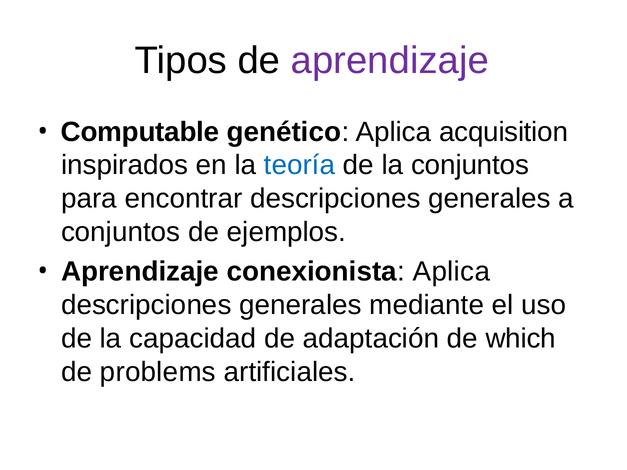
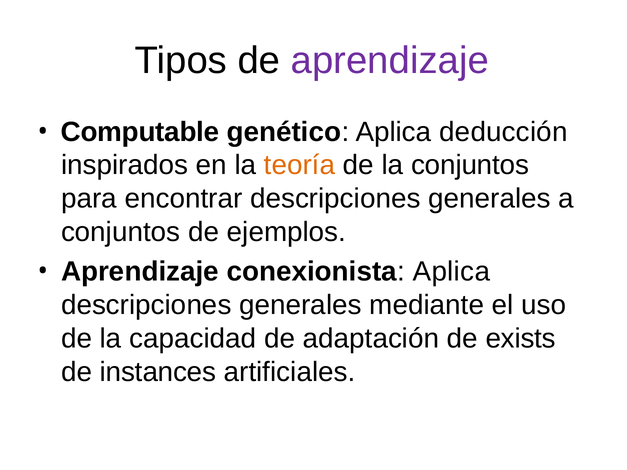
acquisition: acquisition -> deducción
teoría colour: blue -> orange
which: which -> exists
problems: problems -> instances
